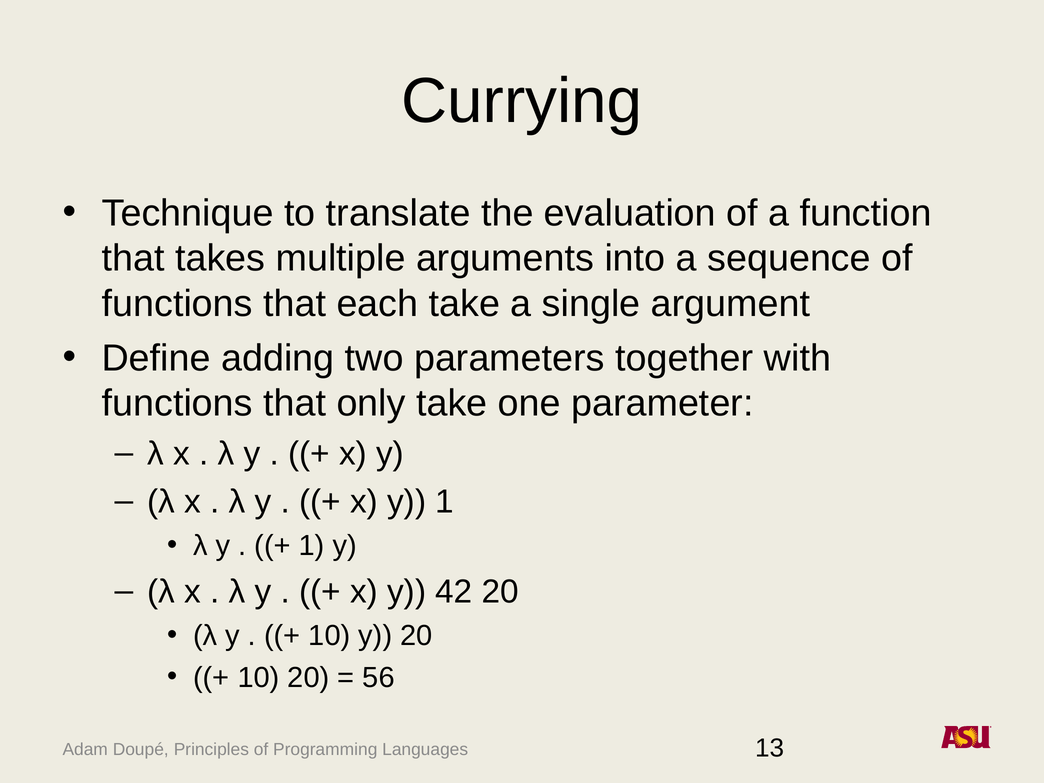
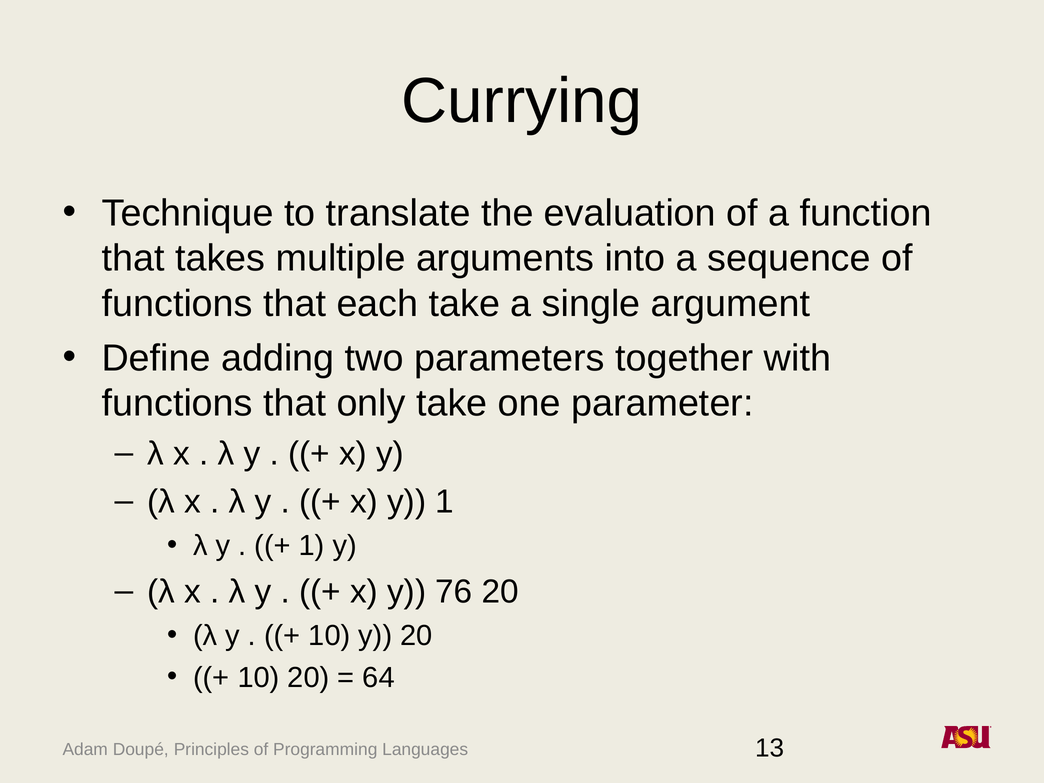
42: 42 -> 76
56: 56 -> 64
